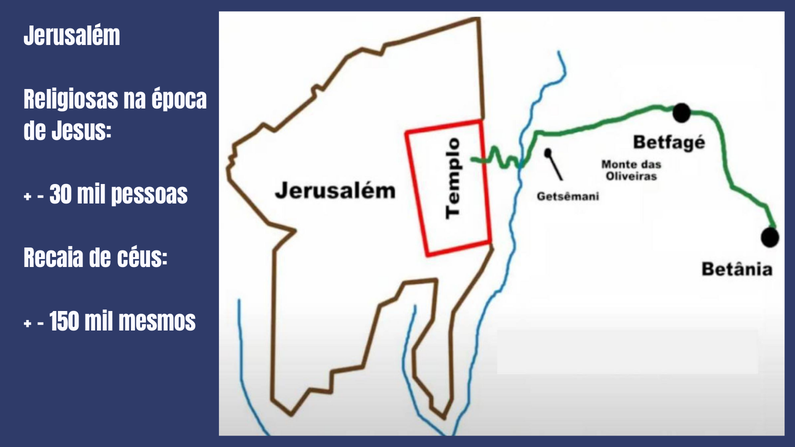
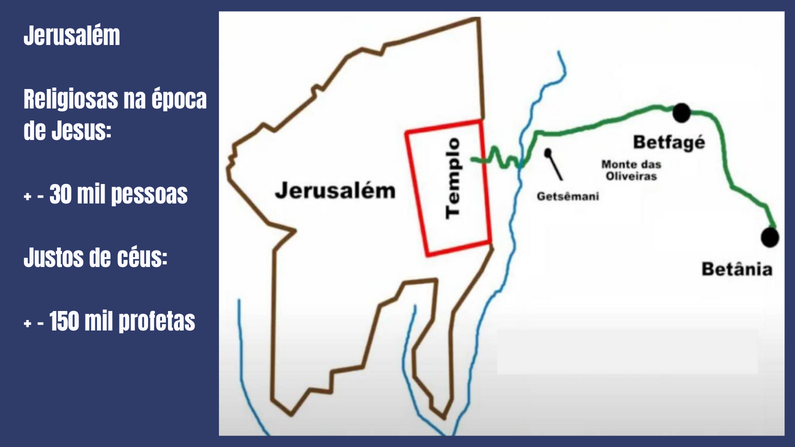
Recaia: Recaia -> Justos
mesmos: mesmos -> profetas
